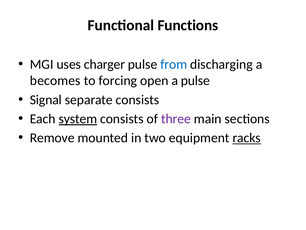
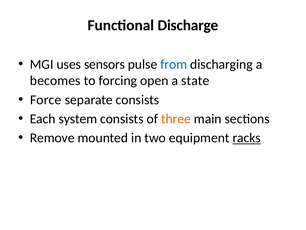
Functions: Functions -> Discharge
charger: charger -> sensors
a pulse: pulse -> state
Signal: Signal -> Force
system underline: present -> none
three colour: purple -> orange
